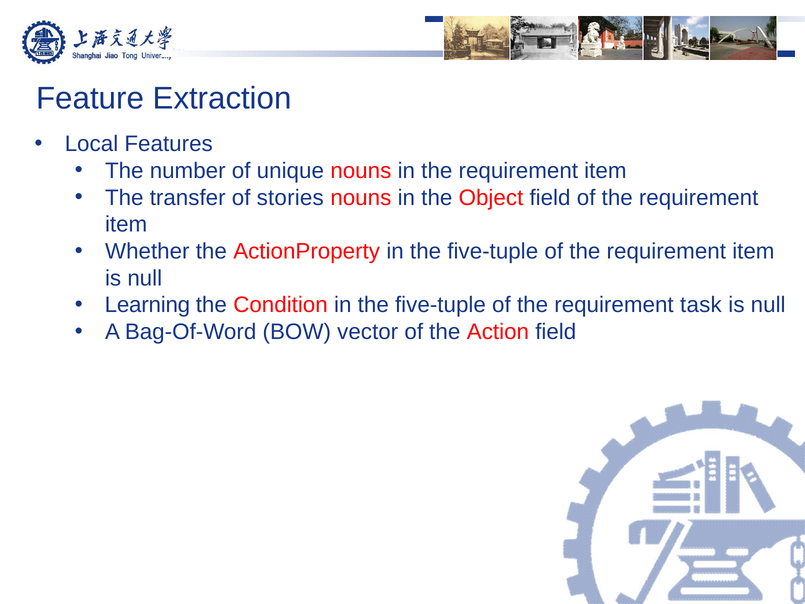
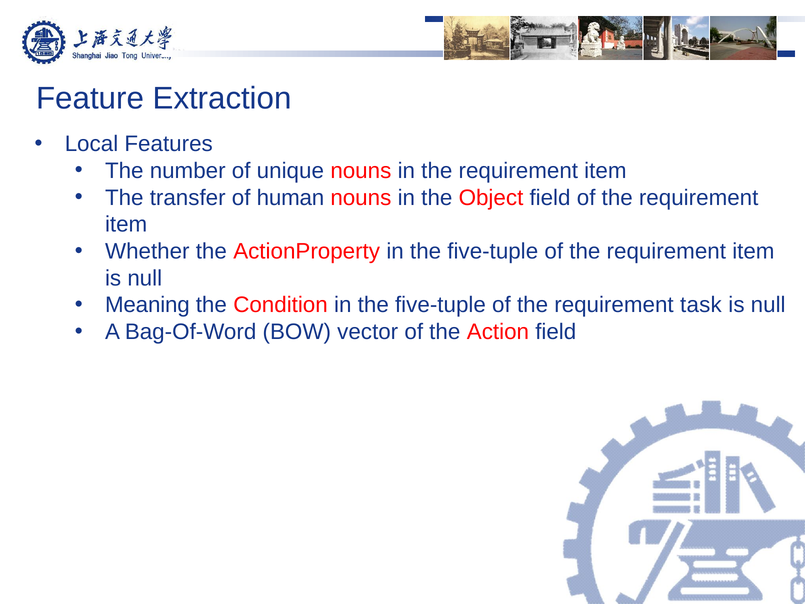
stories: stories -> human
Learning: Learning -> Meaning
